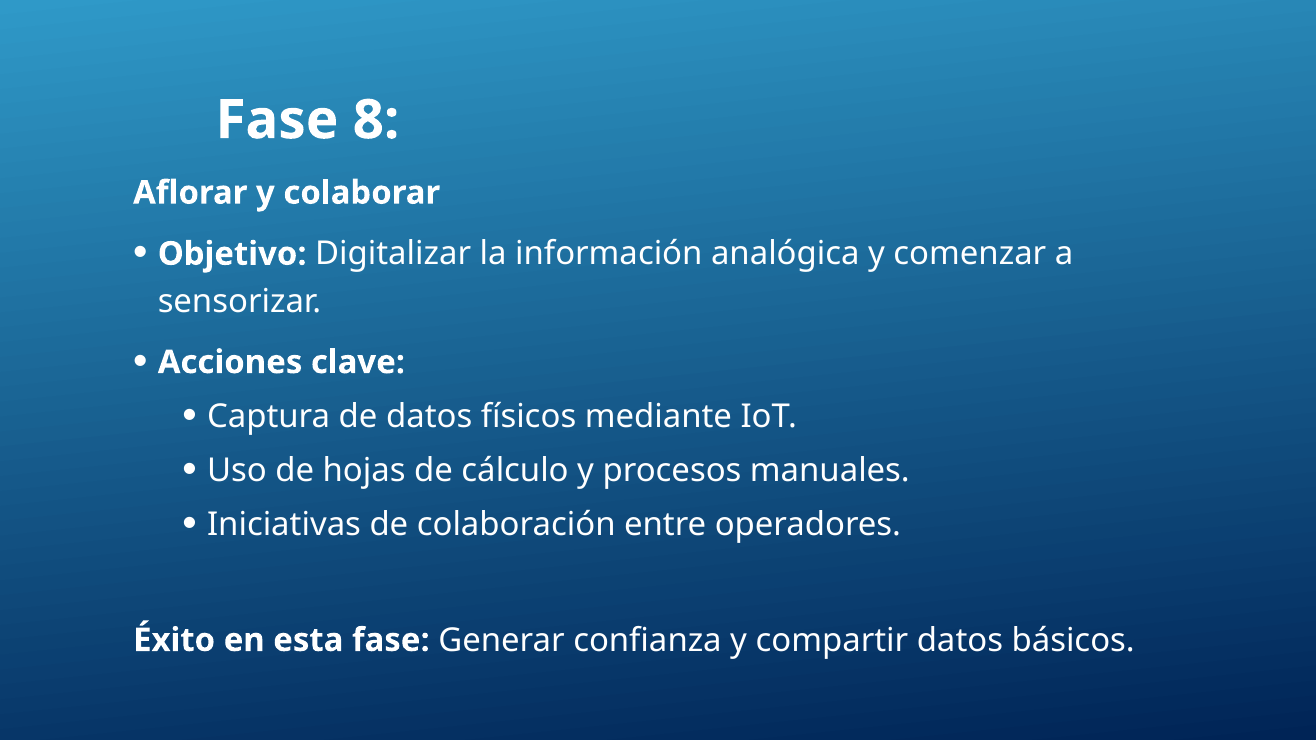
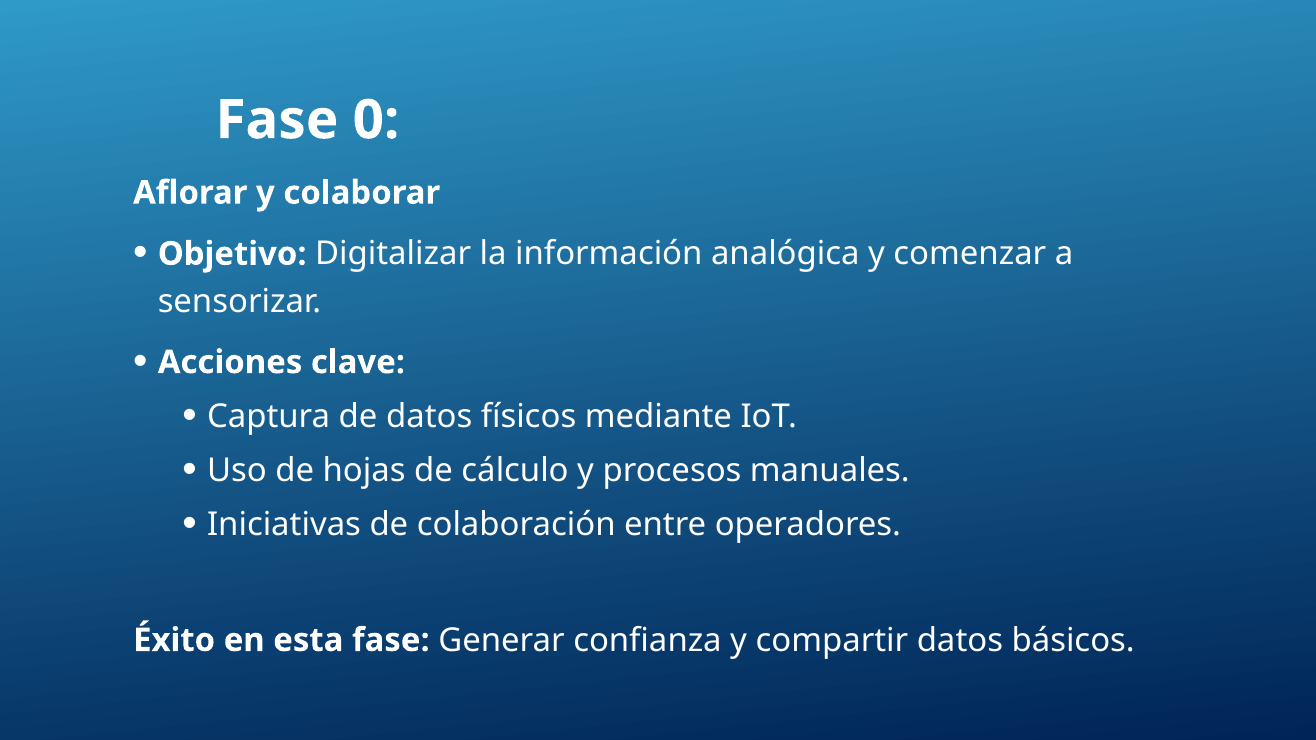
8: 8 -> 0
